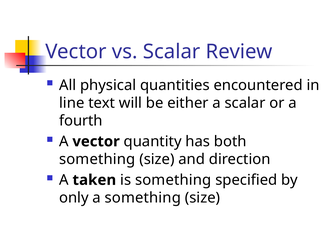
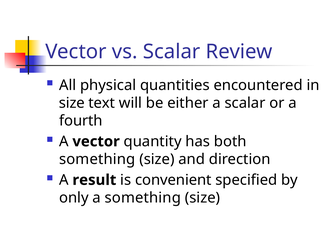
line at (72, 103): line -> size
taken: taken -> result
is something: something -> convenient
